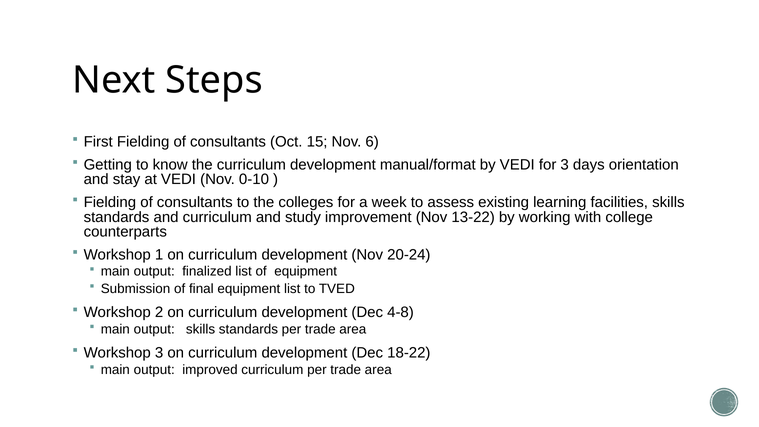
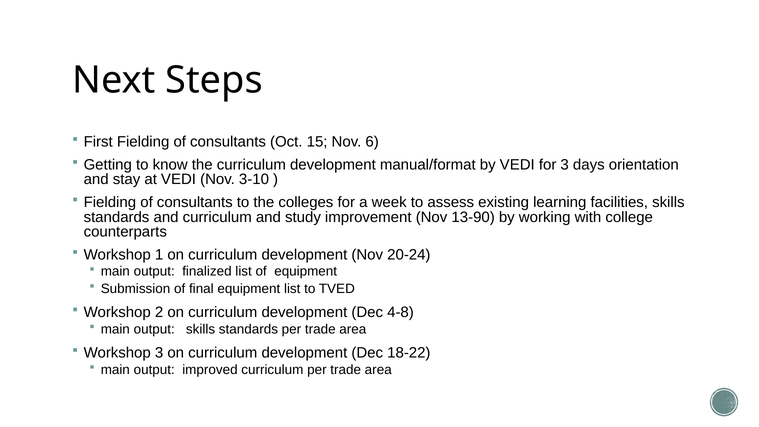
0-10: 0-10 -> 3-10
13-22: 13-22 -> 13-90
